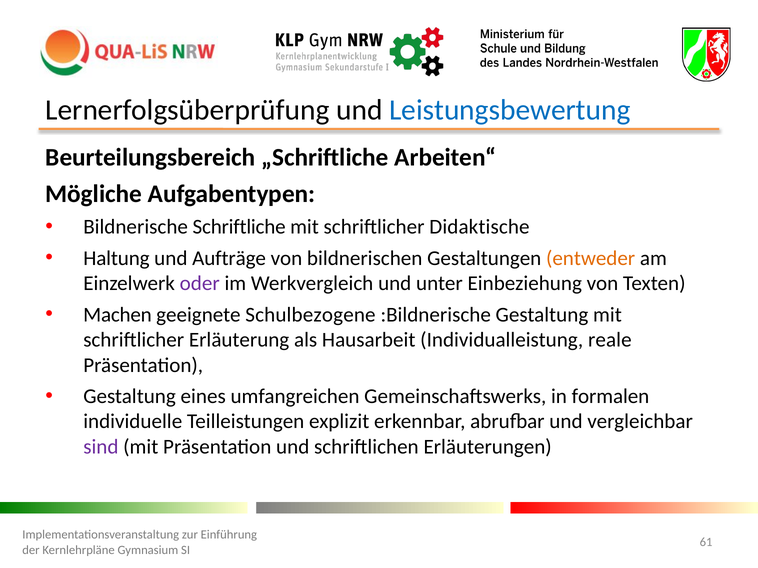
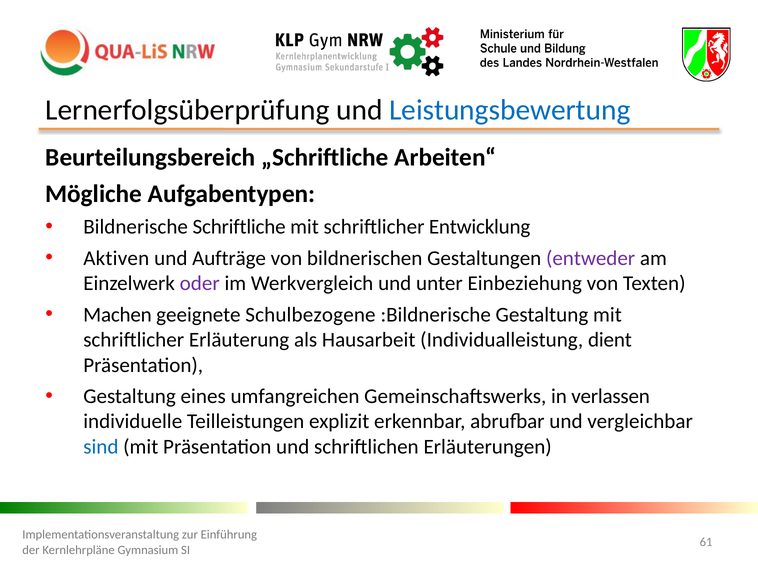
Didaktische: Didaktische -> Entwicklung
Haltung: Haltung -> Aktiven
entweder colour: orange -> purple
reale: reale -> dient
formalen: formalen -> verlassen
sind colour: purple -> blue
